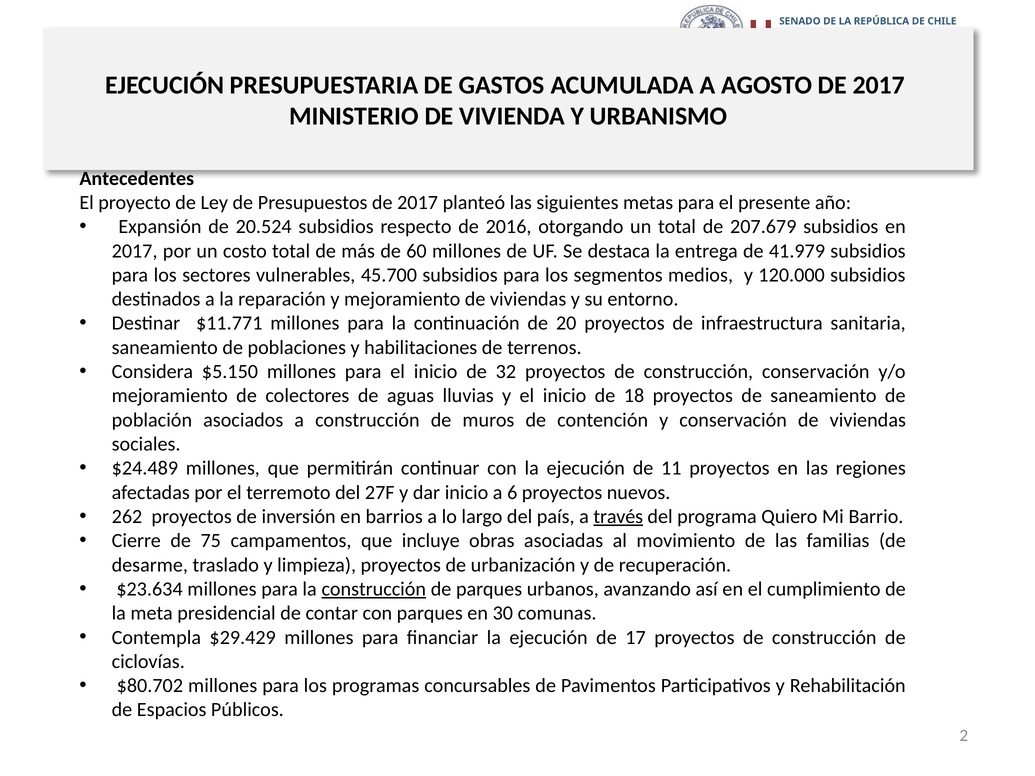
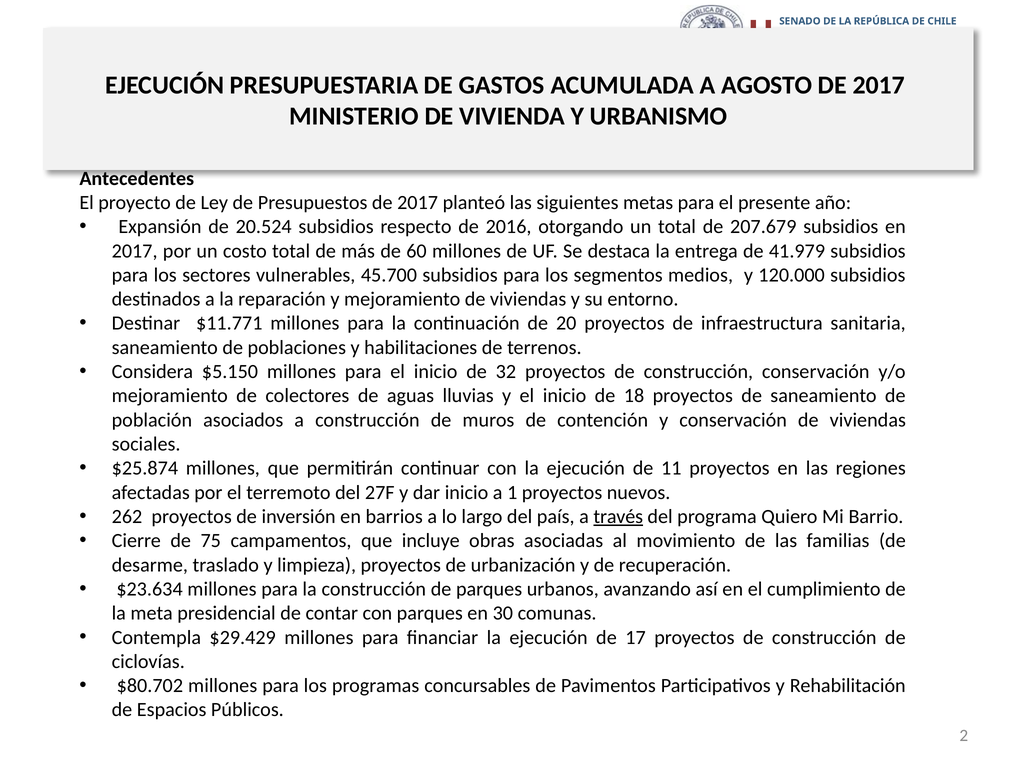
$24.489: $24.489 -> $25.874
6: 6 -> 1
construcción at (374, 589) underline: present -> none
